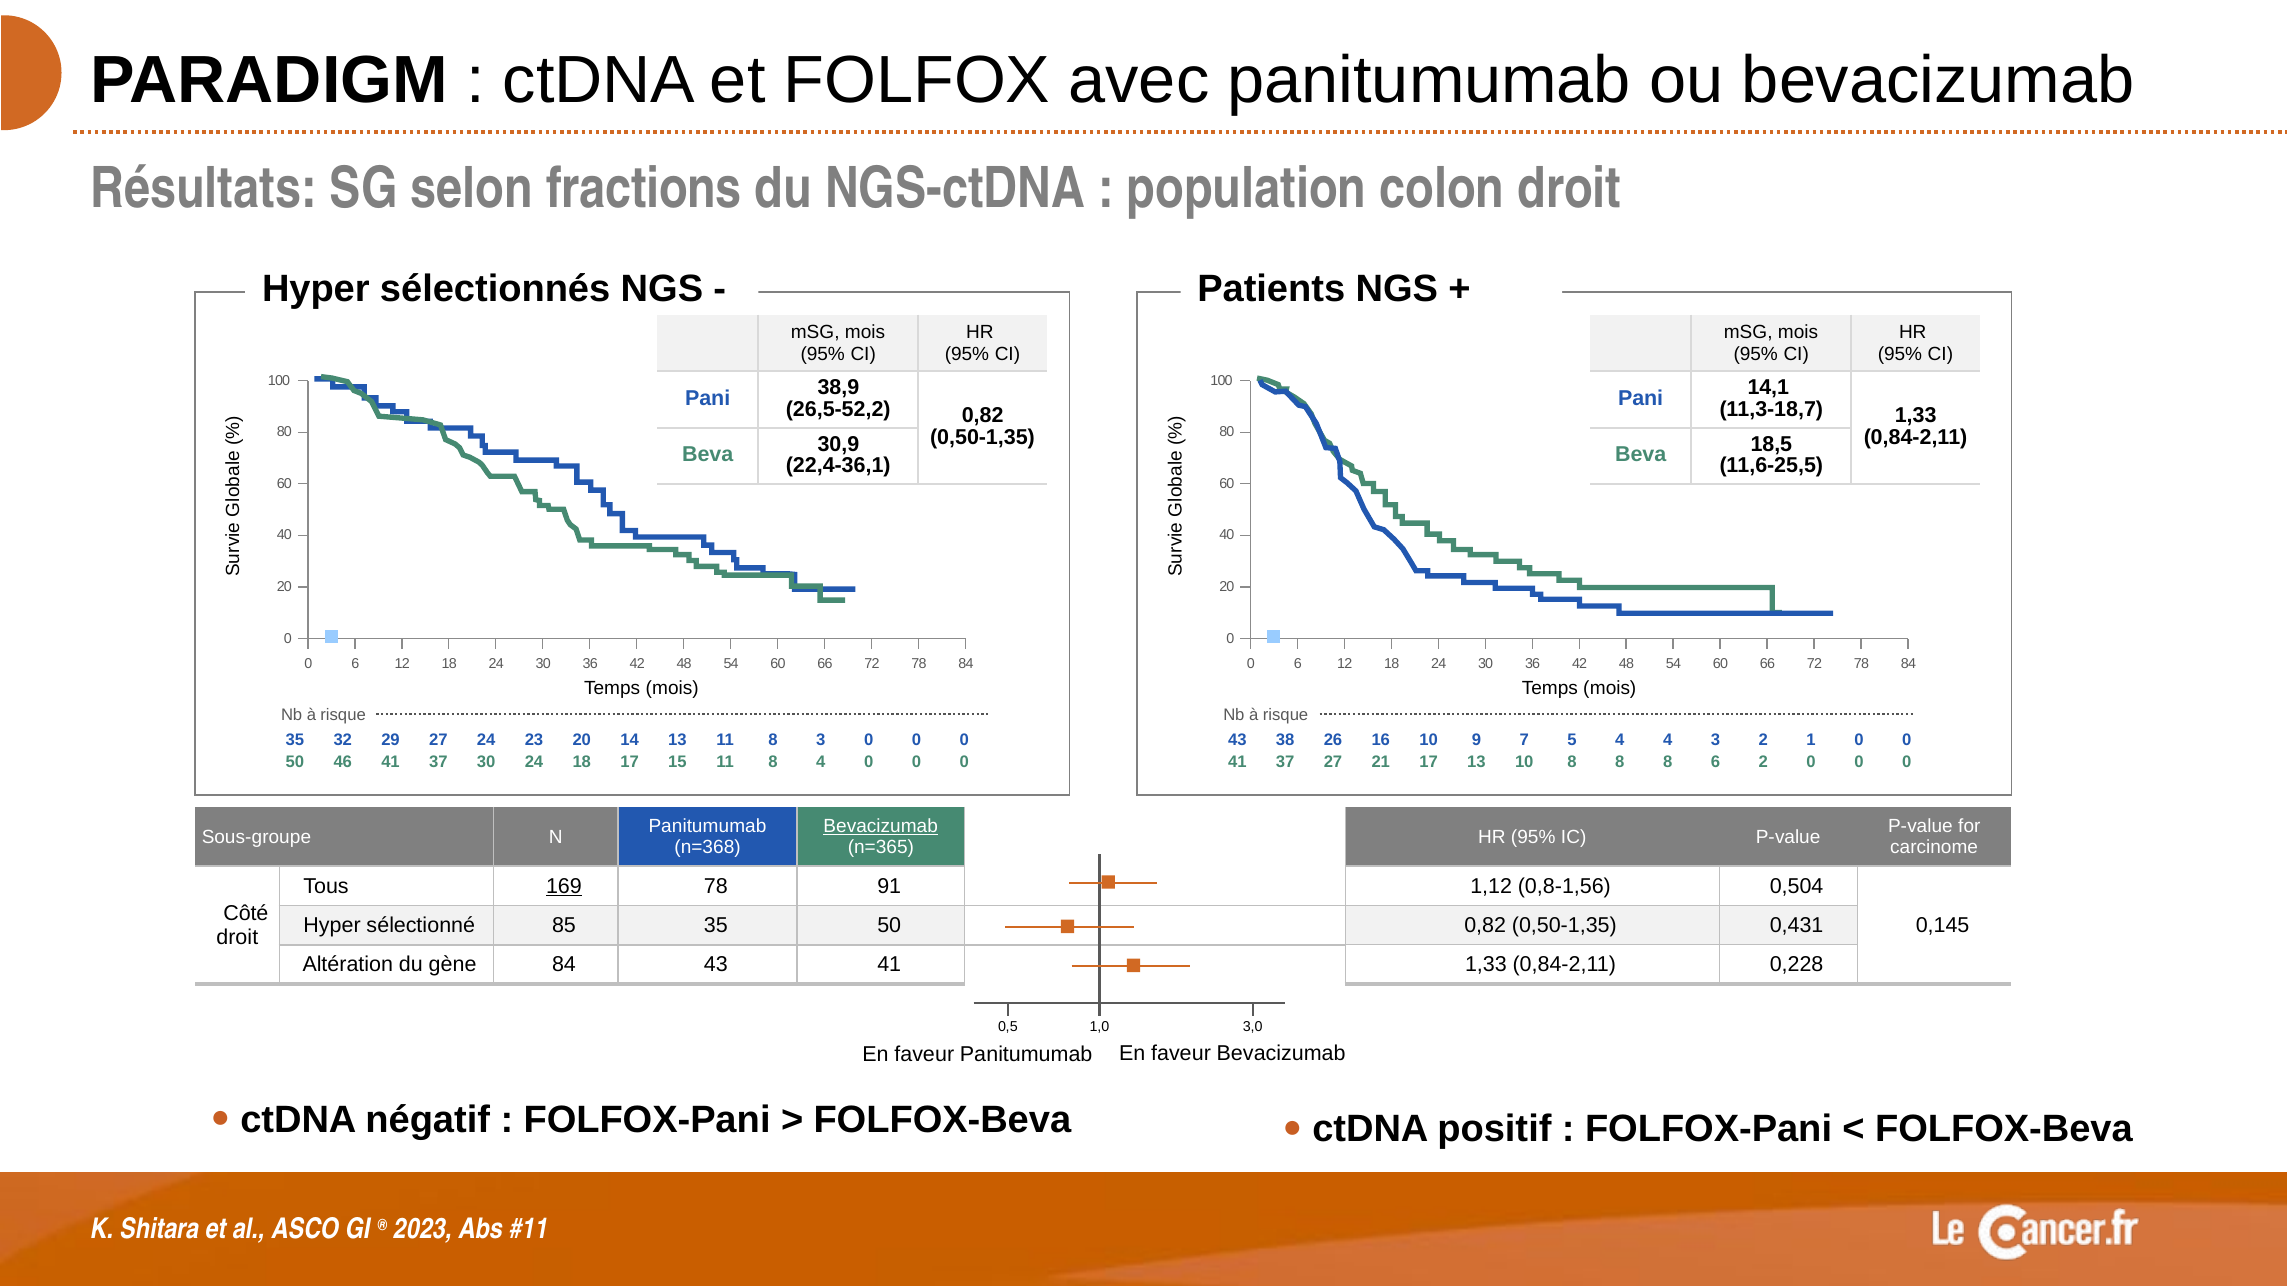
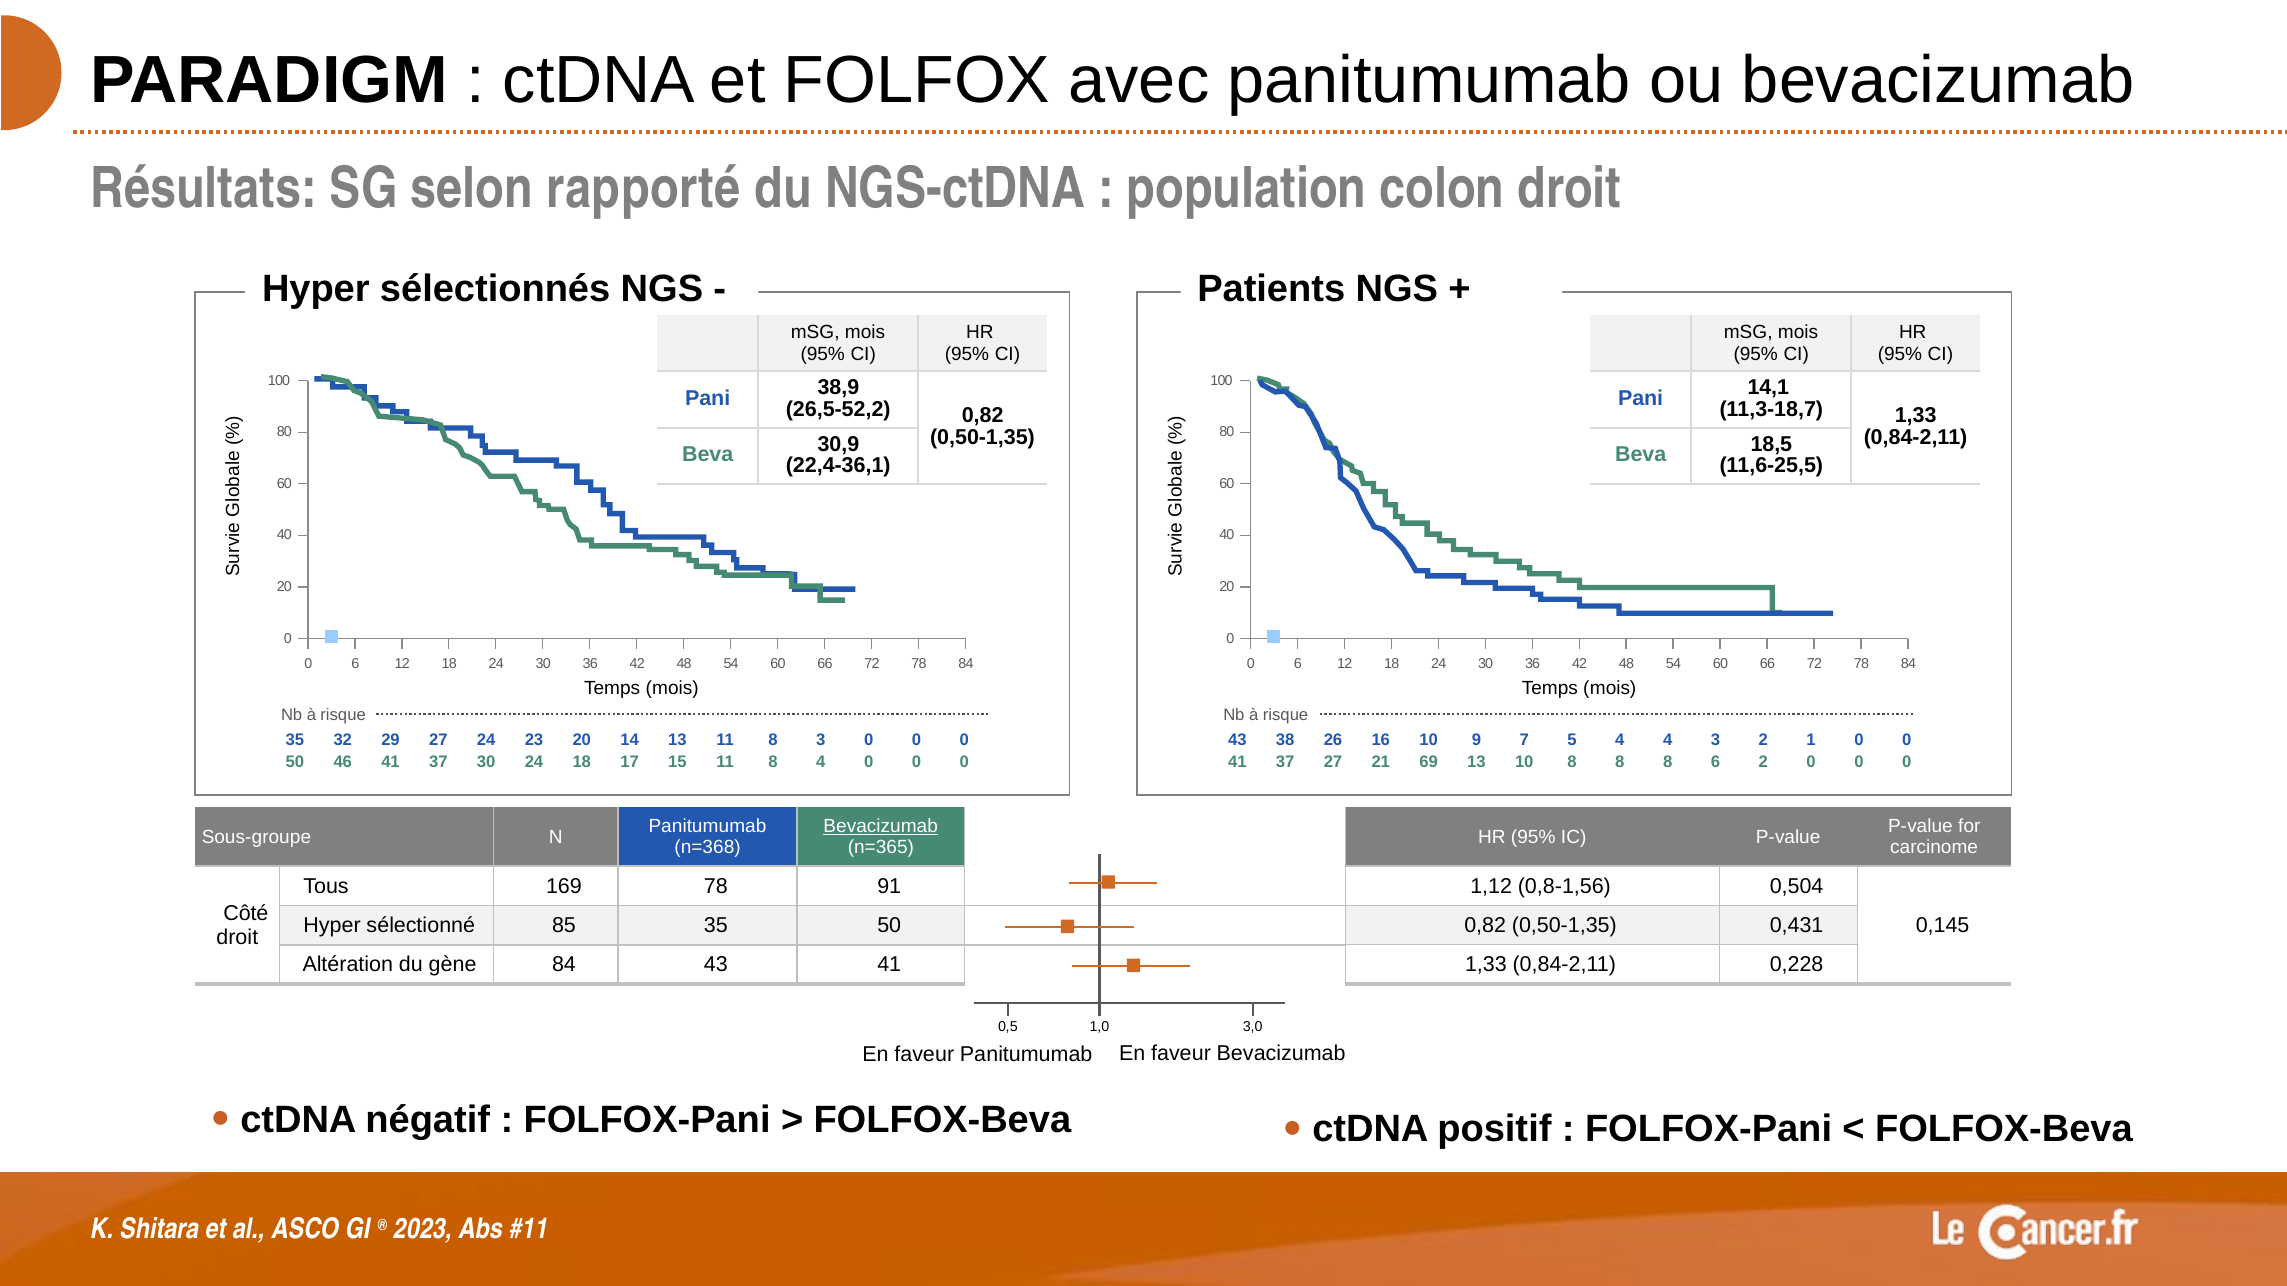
fractions: fractions -> rapporté
21 17: 17 -> 69
169 underline: present -> none
